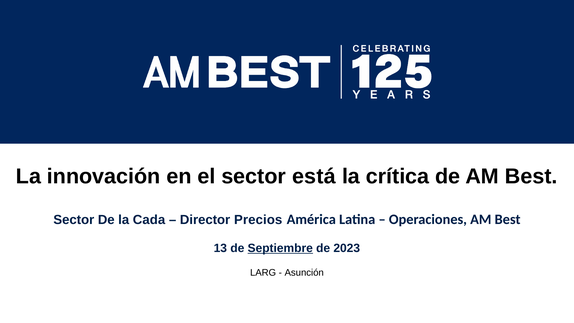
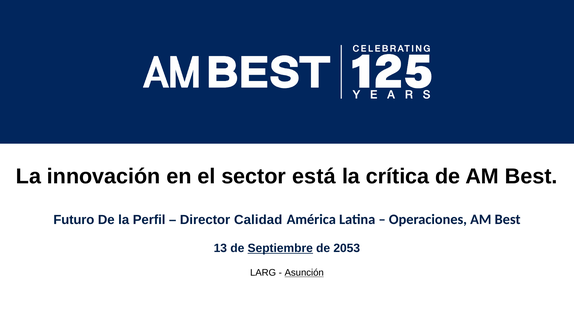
Sector at (74, 220): Sector -> Futuro
Cada: Cada -> Perfil
Precios: Precios -> Calidad
2023: 2023 -> 2053
Asunción underline: none -> present
